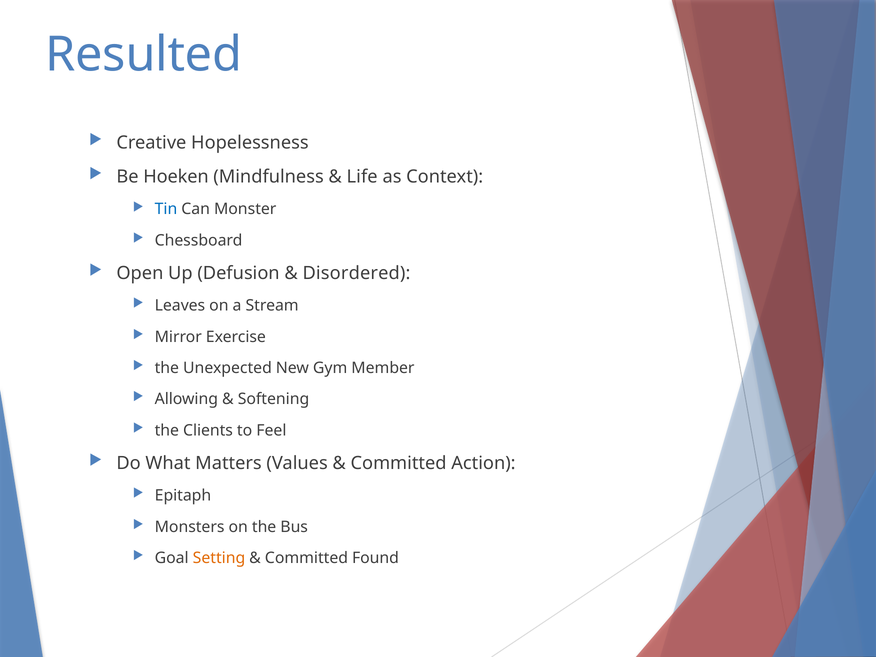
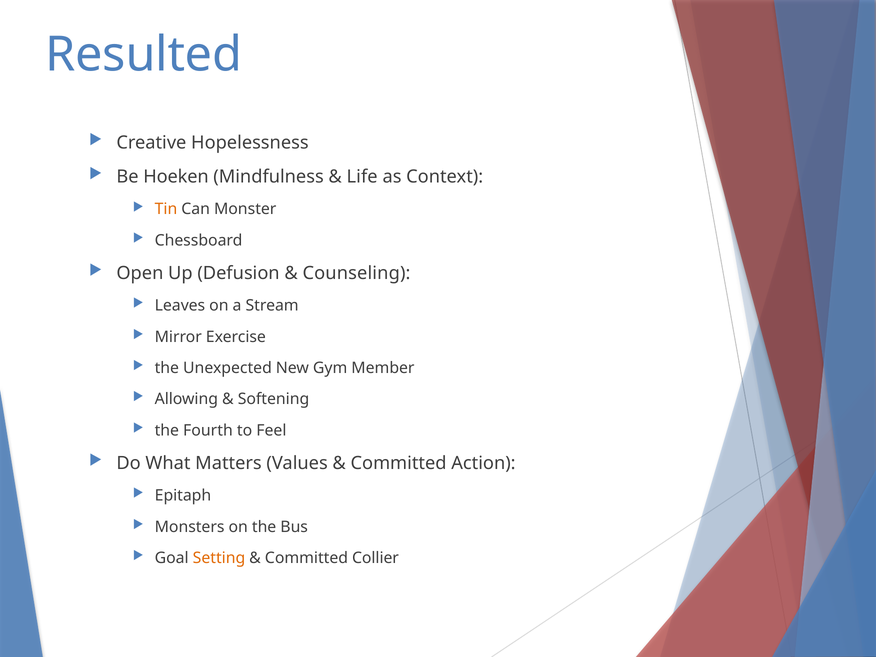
Tin colour: blue -> orange
Disordered: Disordered -> Counseling
Clients: Clients -> Fourth
Found: Found -> Collier
